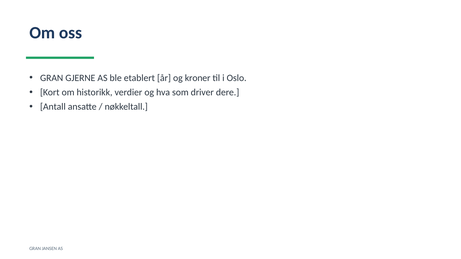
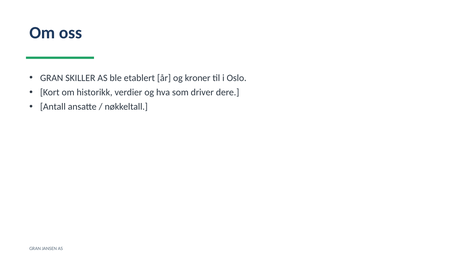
GJERNE: GJERNE -> SKILLER
